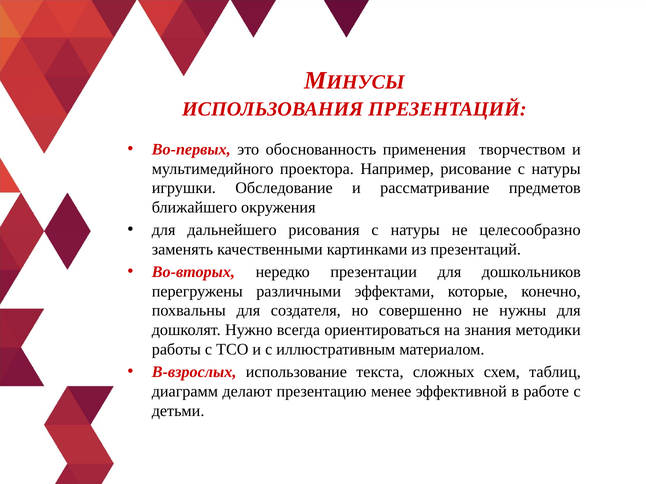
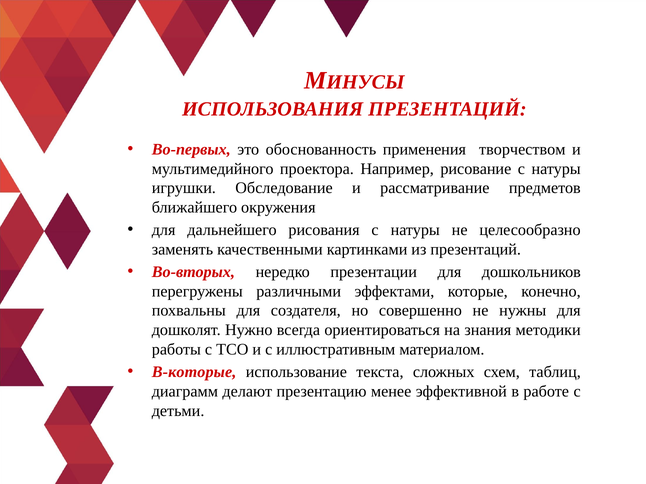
В-взрослых: В-взрослых -> В-которые
